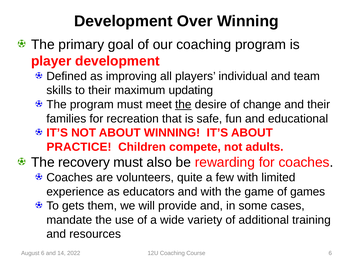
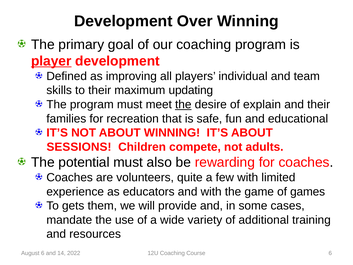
player underline: none -> present
change: change -> explain
PRACTICE: PRACTICE -> SESSIONS
recovery: recovery -> potential
